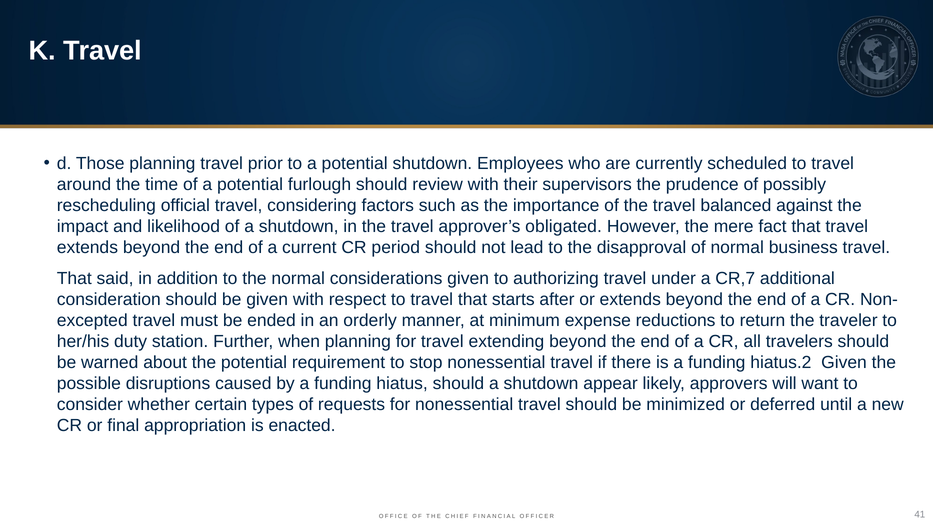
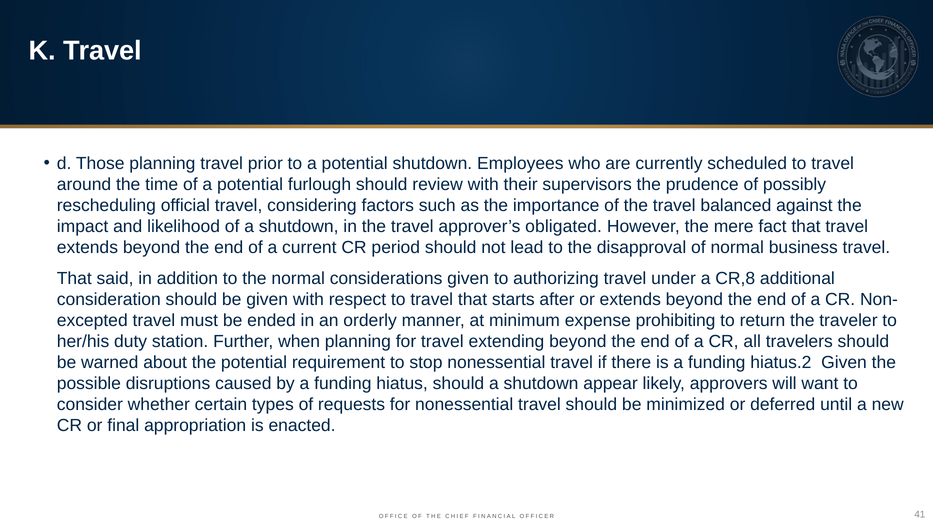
CR,7: CR,7 -> CR,8
reductions: reductions -> prohibiting
